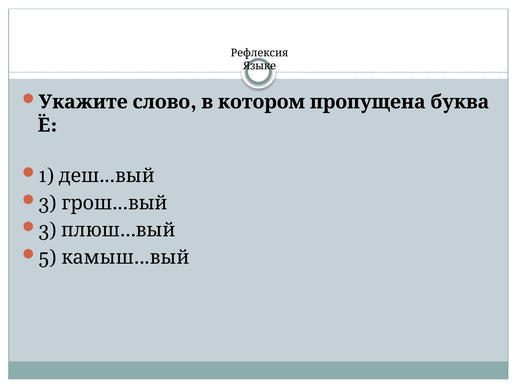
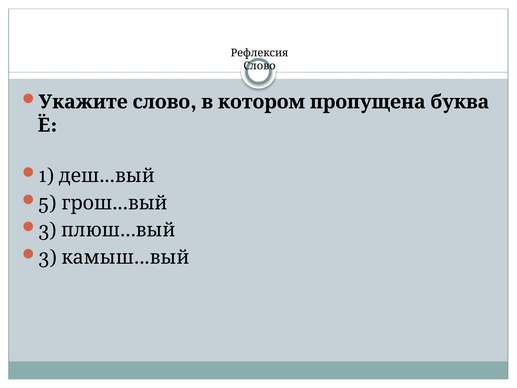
Языке at (260, 66): Языке -> Слово
3 at (48, 203): 3 -> 5
5 at (48, 257): 5 -> 3
